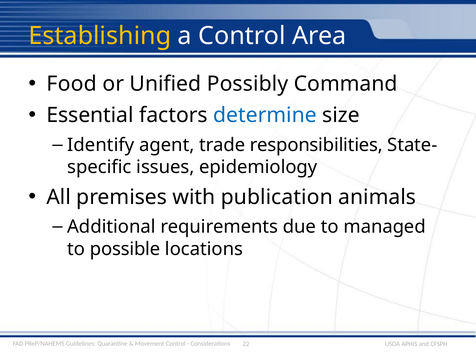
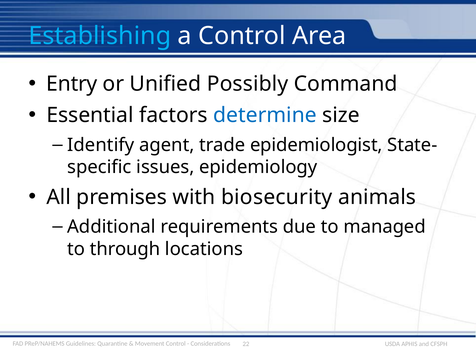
Establishing colour: yellow -> light blue
Food: Food -> Entry
responsibilities: responsibilities -> epidemiologist
publication: publication -> biosecurity
possible: possible -> through
